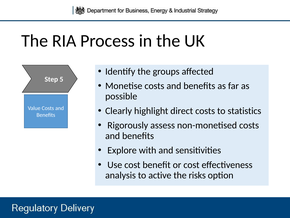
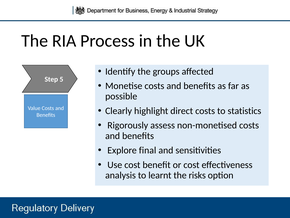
with: with -> final
active: active -> learnt
